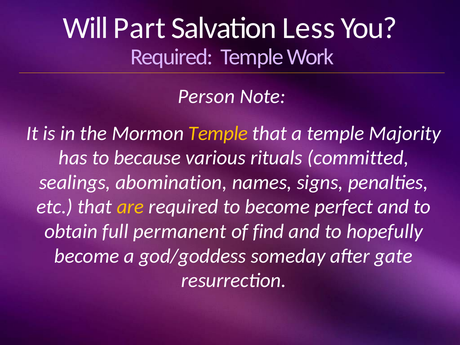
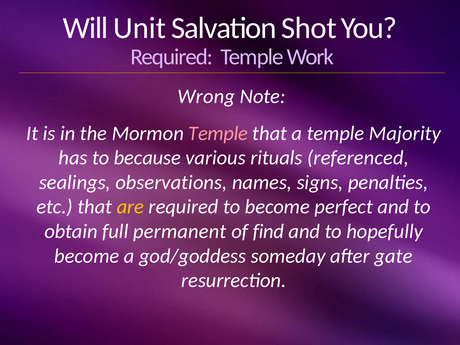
Part: Part -> Unit
Less: Less -> Shot
Person: Person -> Wrong
Temple at (218, 133) colour: yellow -> pink
committed: committed -> referenced
abomination: abomination -> observations
